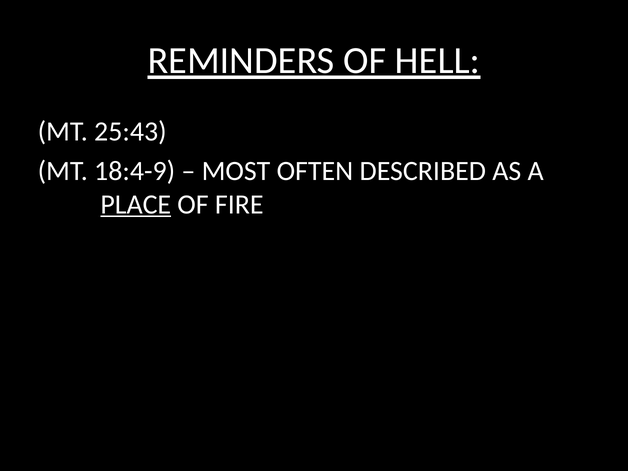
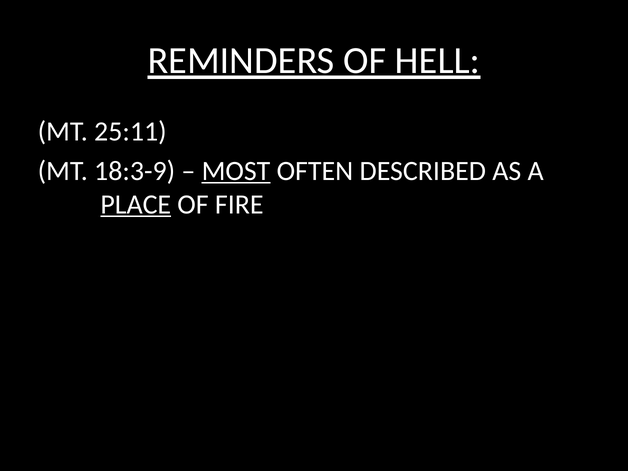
25:43: 25:43 -> 25:11
18:4-9: 18:4-9 -> 18:3-9
MOST underline: none -> present
